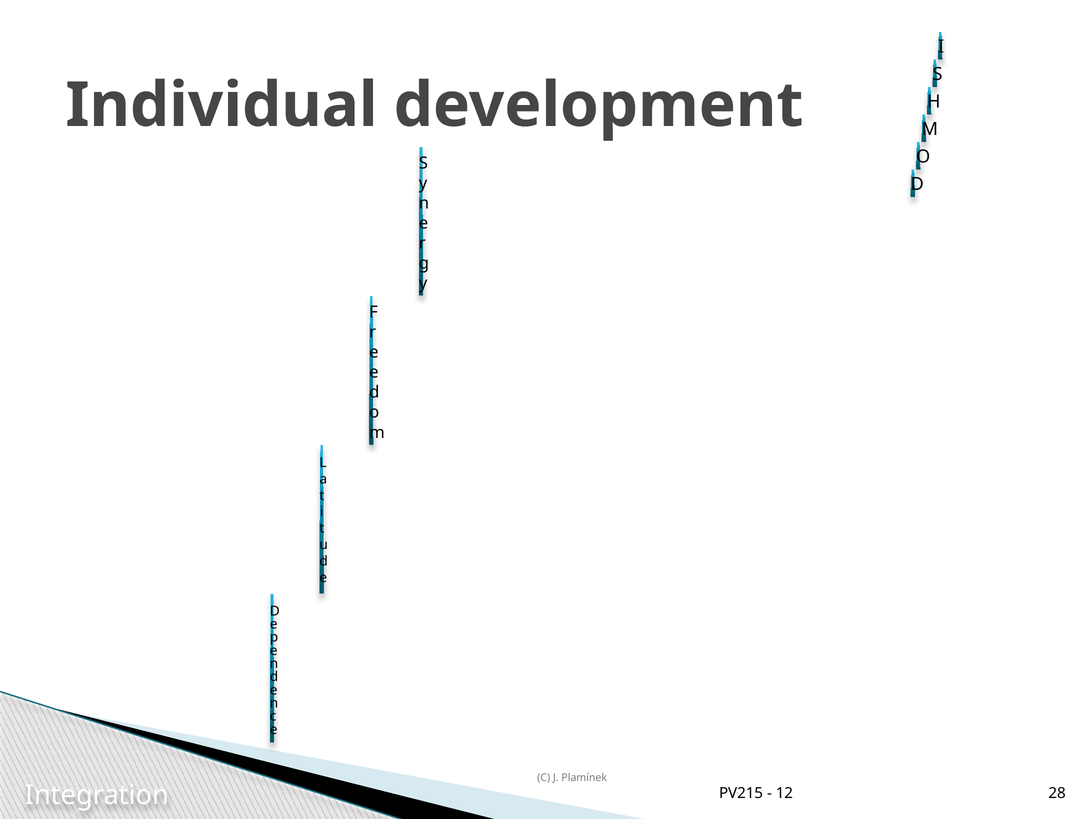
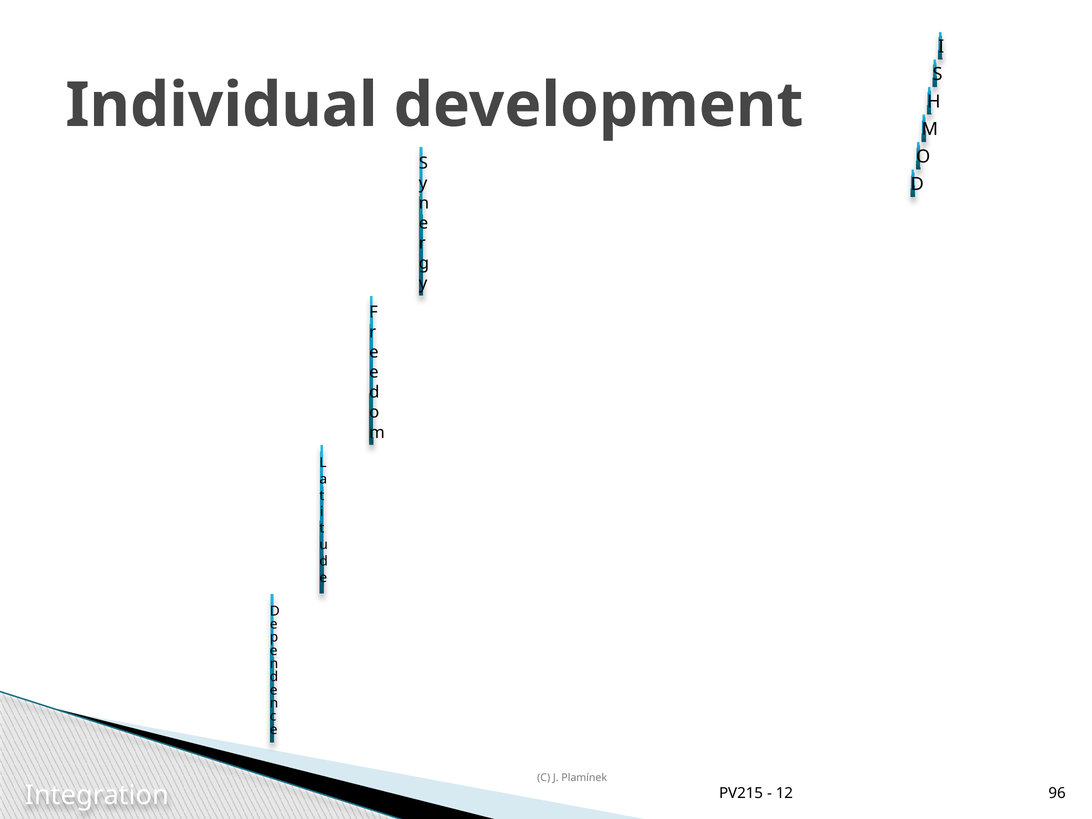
28: 28 -> 96
